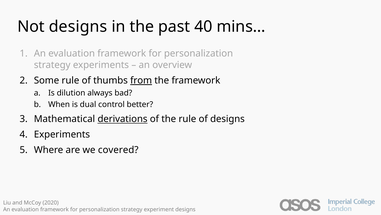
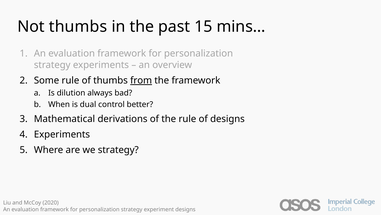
Not designs: designs -> thumbs
40: 40 -> 15
derivations underline: present -> none
we covered: covered -> strategy
